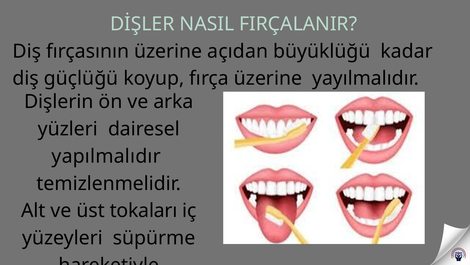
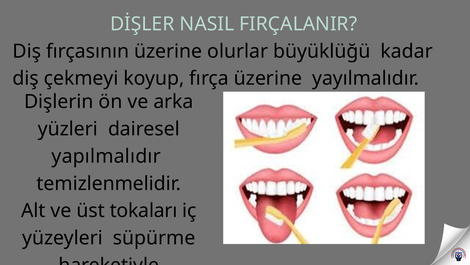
açıdan: açıdan -> olurlar
güçlüğü: güçlüğü -> çekmeyi
